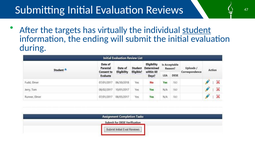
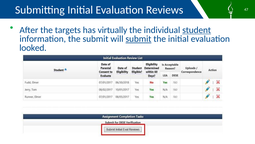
the ending: ending -> submit
submit at (138, 39) underline: none -> present
during: during -> looked
